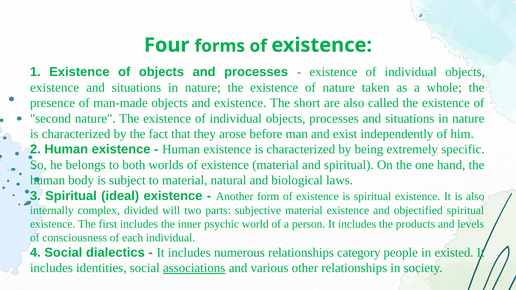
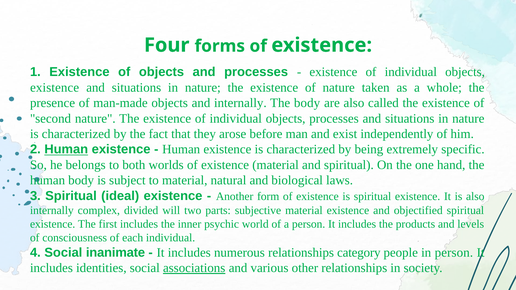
and existence: existence -> internally
The short: short -> body
Human at (66, 150) underline: none -> present
dialectics: dialectics -> inanimate
in existed: existed -> person
